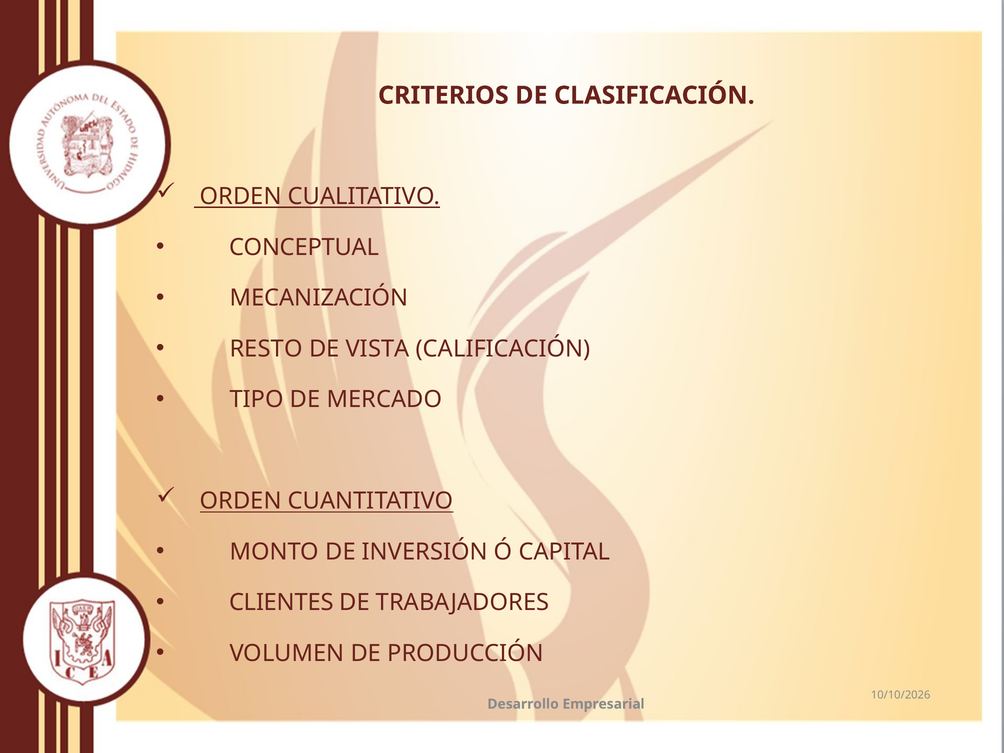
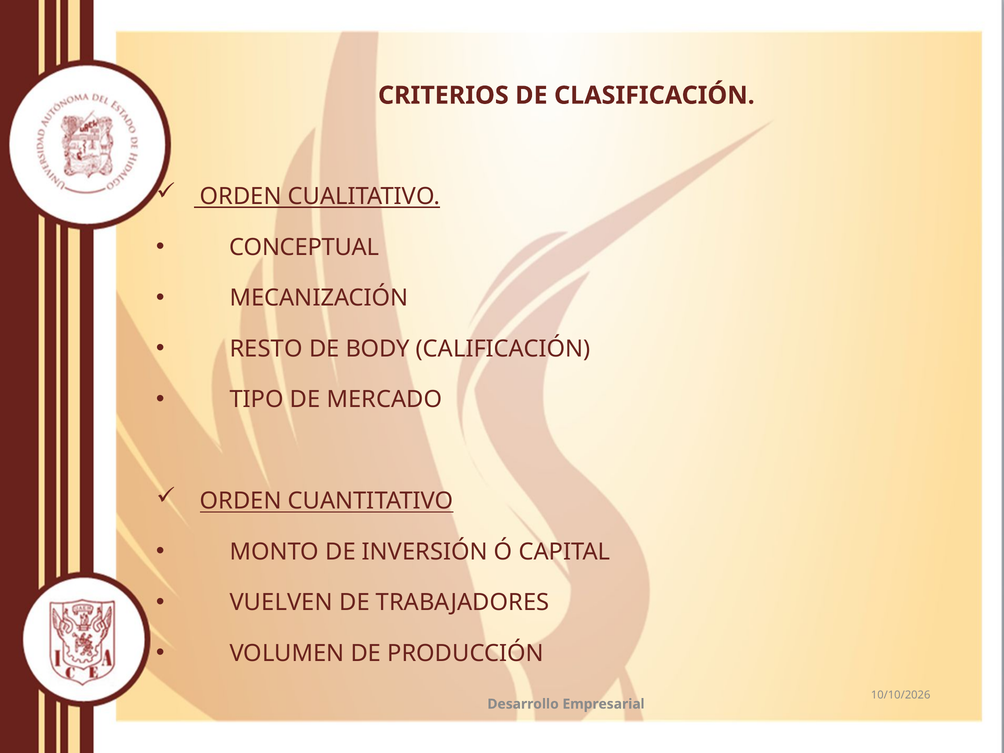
VISTA: VISTA -> BODY
CLIENTES: CLIENTES -> VUELVEN
